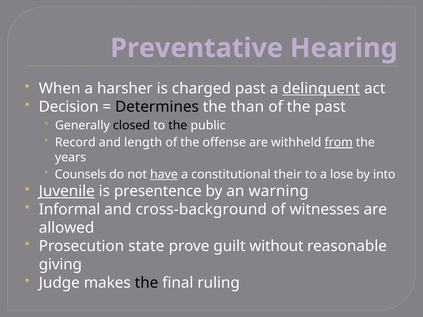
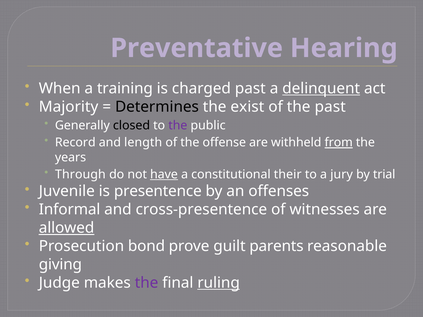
harsher: harsher -> training
Decision: Decision -> Majority
than: than -> exist
the at (178, 125) colour: black -> purple
Counsels: Counsels -> Through
lose: lose -> jury
into: into -> trial
Juvenile underline: present -> none
warning: warning -> offenses
cross-background: cross-background -> cross-presentence
allowed underline: none -> present
state: state -> bond
without: without -> parents
the at (147, 283) colour: black -> purple
ruling underline: none -> present
